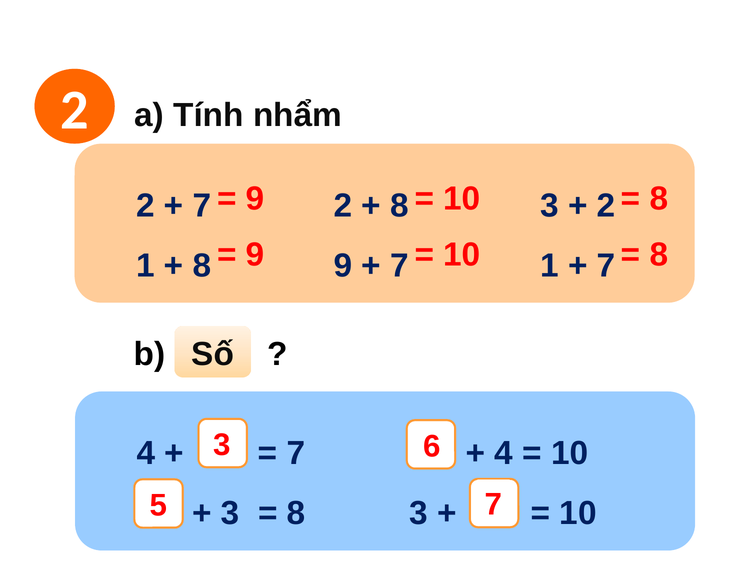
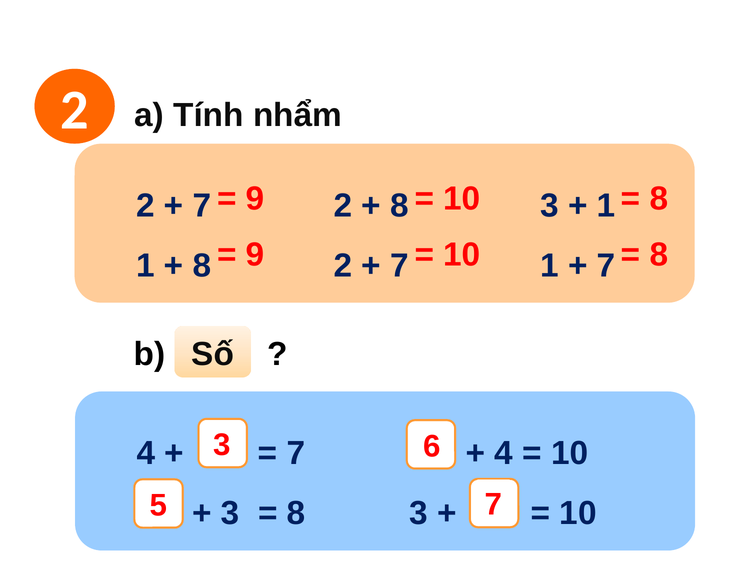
2 at (606, 206): 2 -> 1
8 9: 9 -> 2
